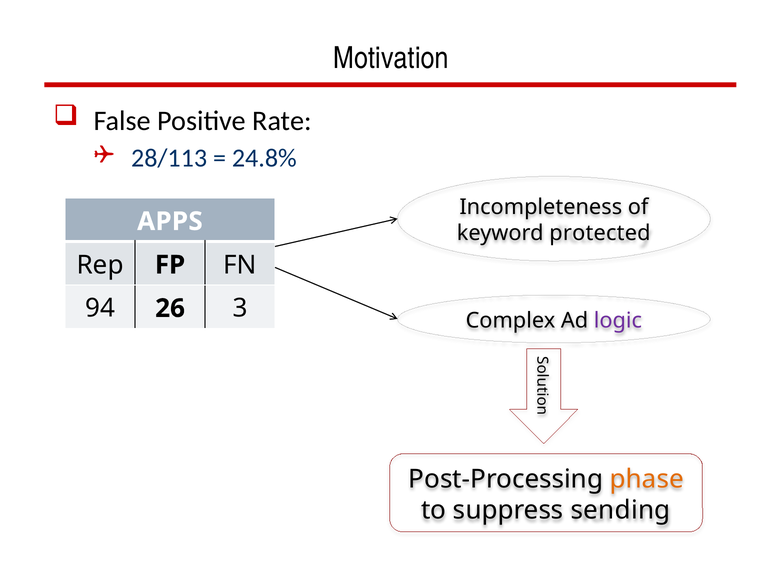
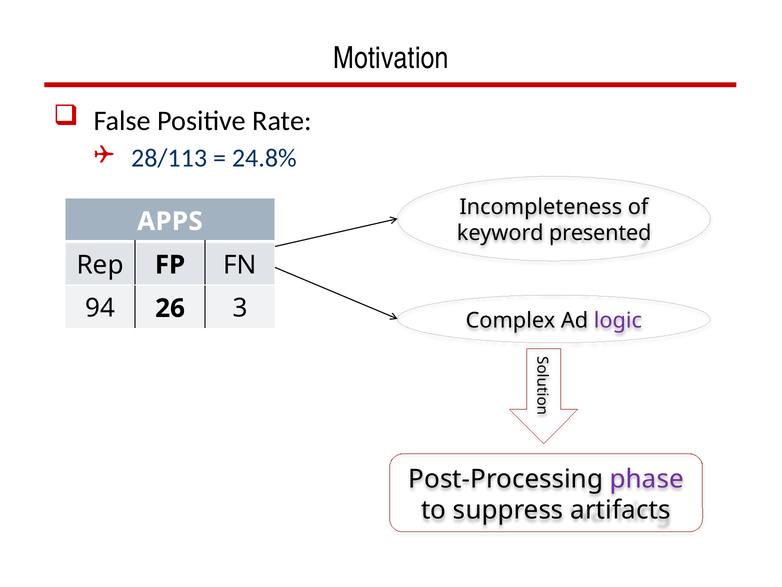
protected: protected -> presented
phase colour: orange -> purple
sending: sending -> artifacts
